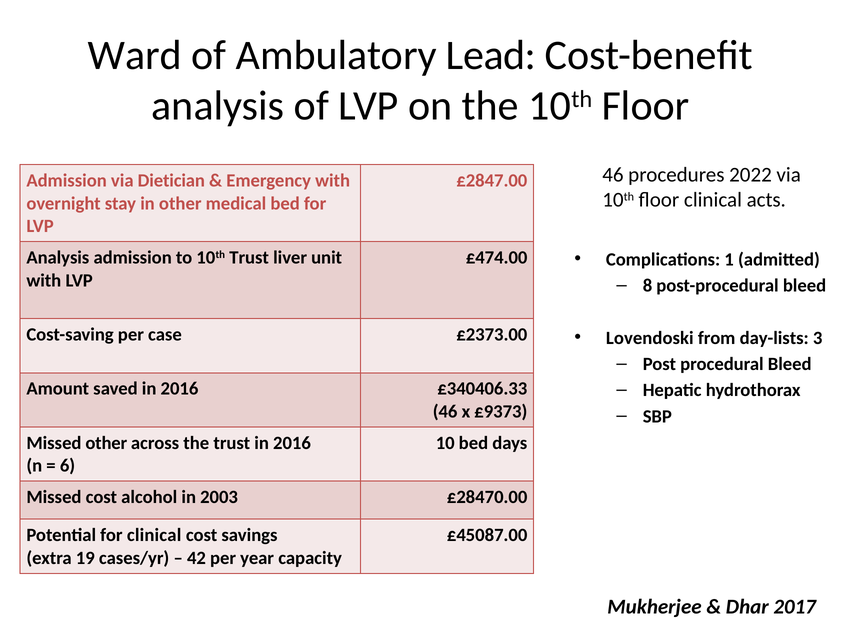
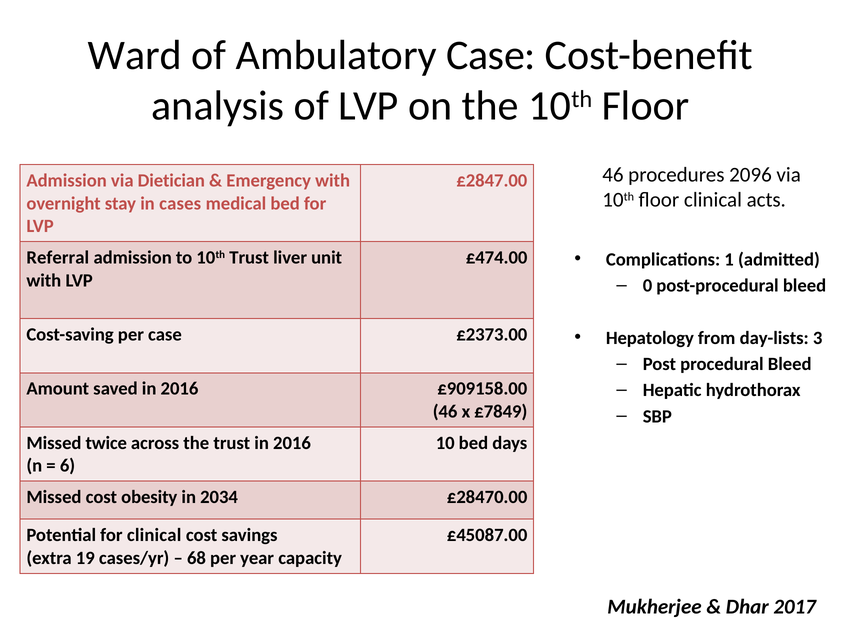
Ambulatory Lead: Lead -> Case
2022: 2022 -> 2096
in other: other -> cases
Analysis at (58, 257): Analysis -> Referral
8: 8 -> 0
Lovendoski: Lovendoski -> Hepatology
£340406.33: £340406.33 -> £909158.00
£9373: £9373 -> £7849
Missed other: other -> twice
alcohol: alcohol -> obesity
2003: 2003 -> 2034
42: 42 -> 68
